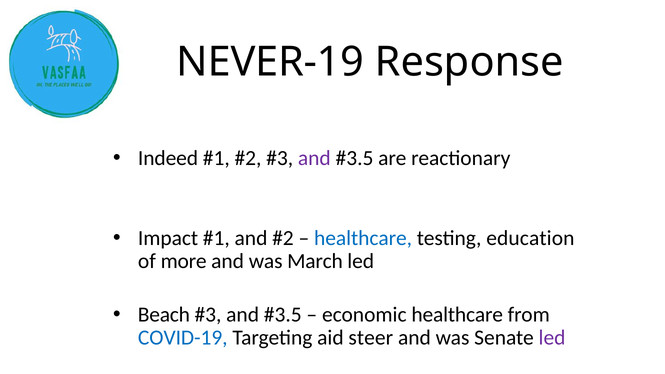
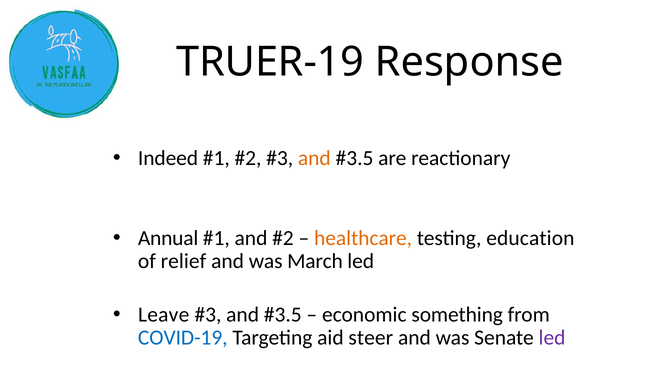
NEVER-19: NEVER-19 -> TRUER-19
and at (314, 158) colour: purple -> orange
Impact: Impact -> Annual
healthcare at (363, 238) colour: blue -> orange
more: more -> relief
Beach: Beach -> Leave
economic healthcare: healthcare -> something
